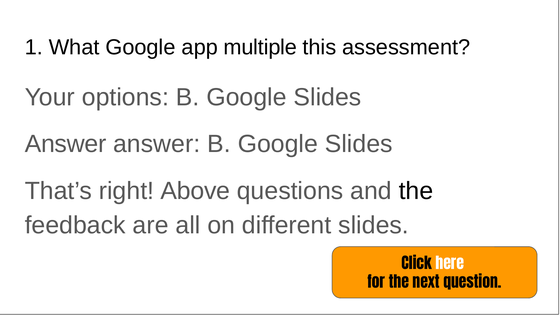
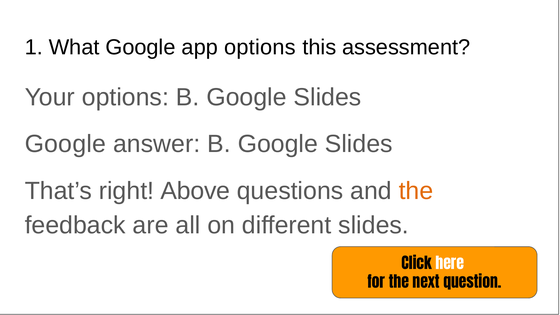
app multiple: multiple -> options
Answer at (66, 144): Answer -> Google
the at (416, 191) colour: black -> orange
